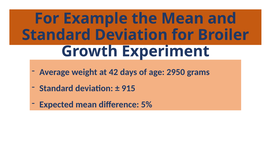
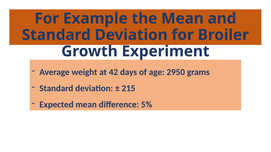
915: 915 -> 215
